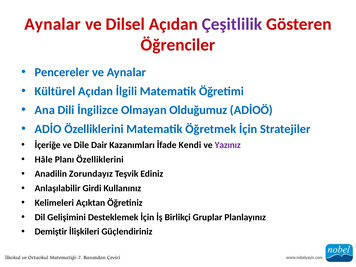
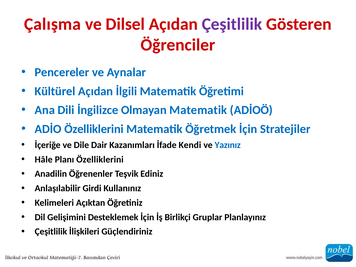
Aynalar at (53, 24): Aynalar -> Çalışma
Olmayan Olduğumuz: Olduğumuz -> Matematik
Yazınız colour: purple -> blue
Zorundayız: Zorundayız -> Öğrenenler
Demiştir at (51, 232): Demiştir -> Çeşitlilik
